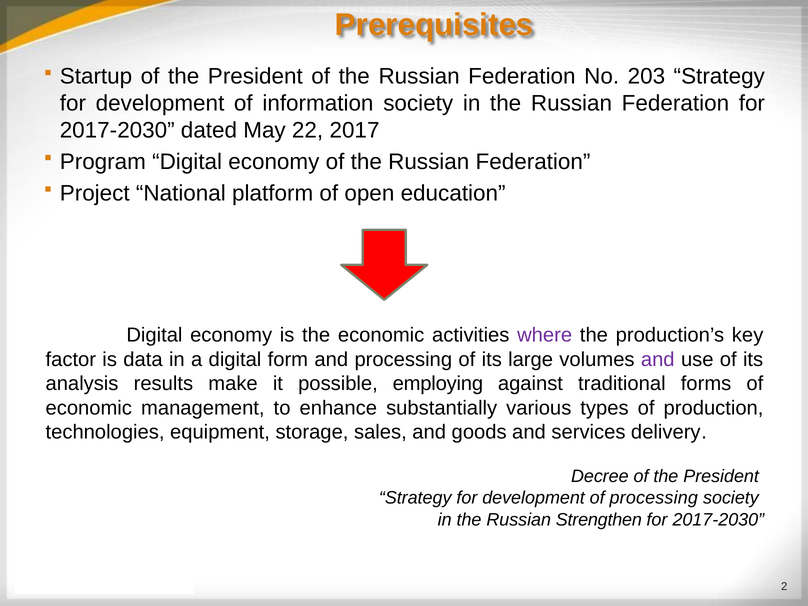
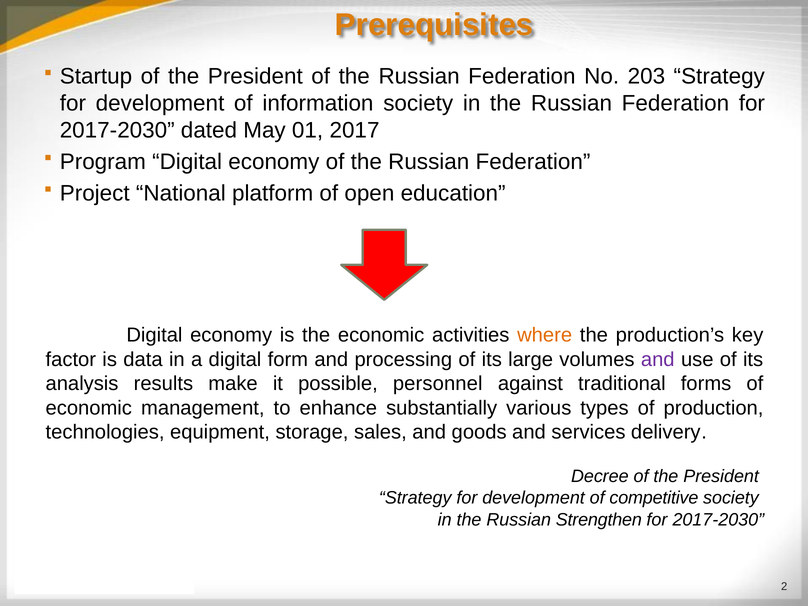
22: 22 -> 01
where colour: purple -> orange
employing: employing -> personnel
of processing: processing -> competitive
